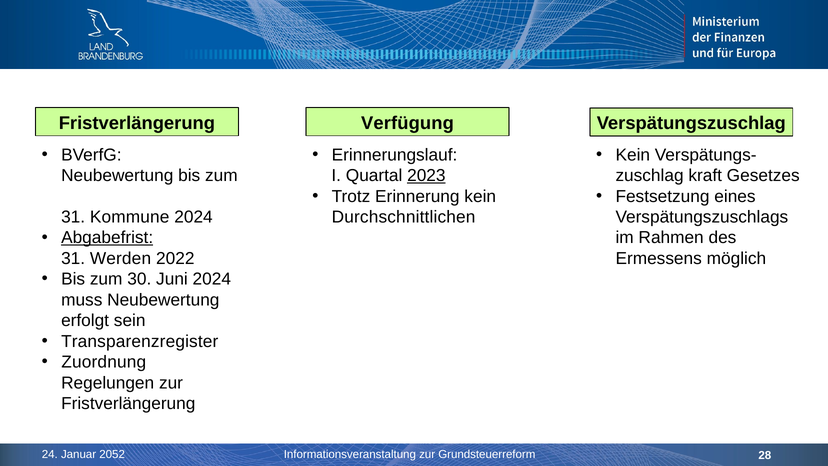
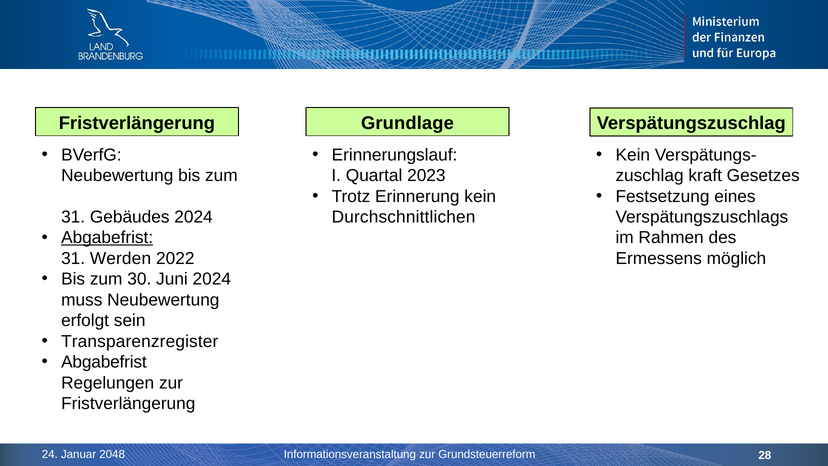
Verfügung: Verfügung -> Grundlage
2023 underline: present -> none
Kommune: Kommune -> Gebäudes
Zuordnung at (104, 362): Zuordnung -> Abgabefrist
2052: 2052 -> 2048
